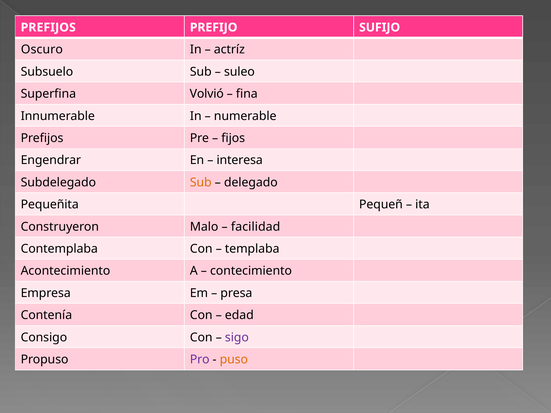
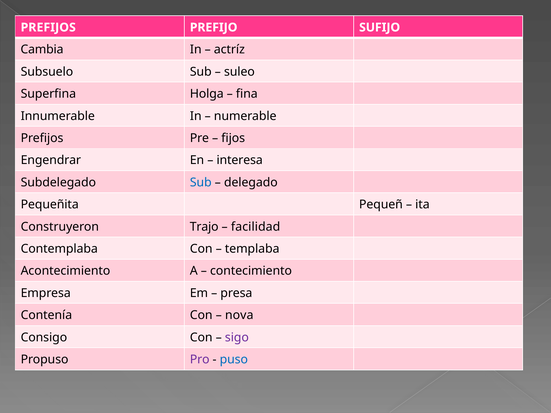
Oscuro: Oscuro -> Cambia
Volvió: Volvió -> Holga
Sub at (201, 182) colour: orange -> blue
Malo: Malo -> Trajo
edad: edad -> nova
puso colour: orange -> blue
